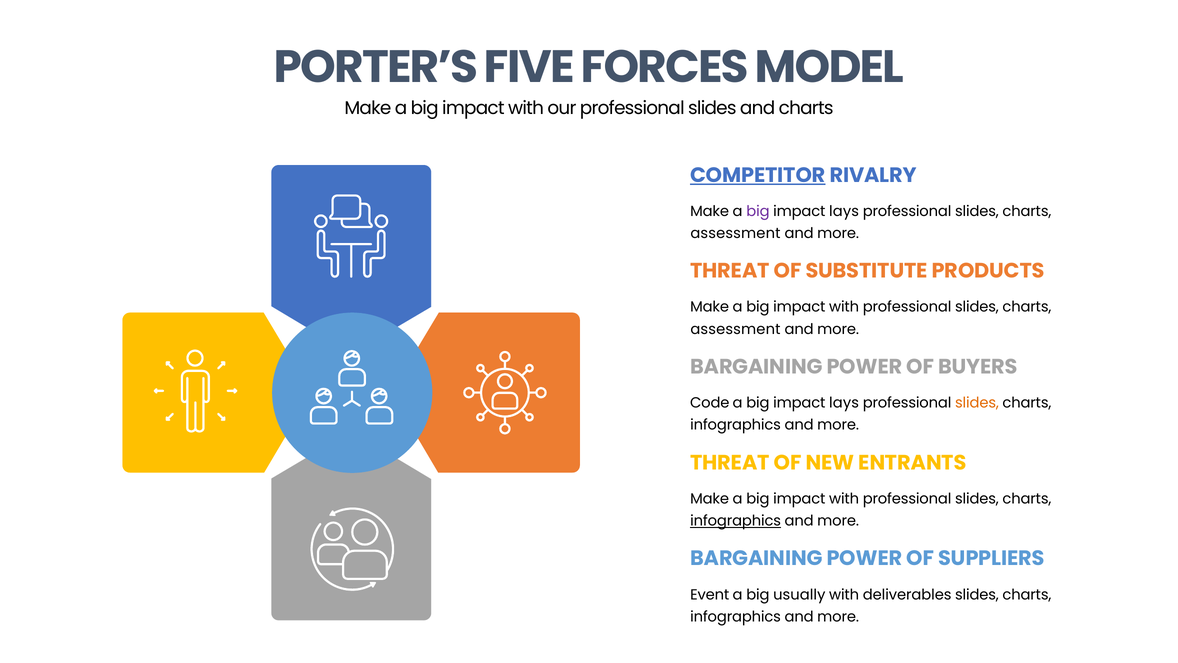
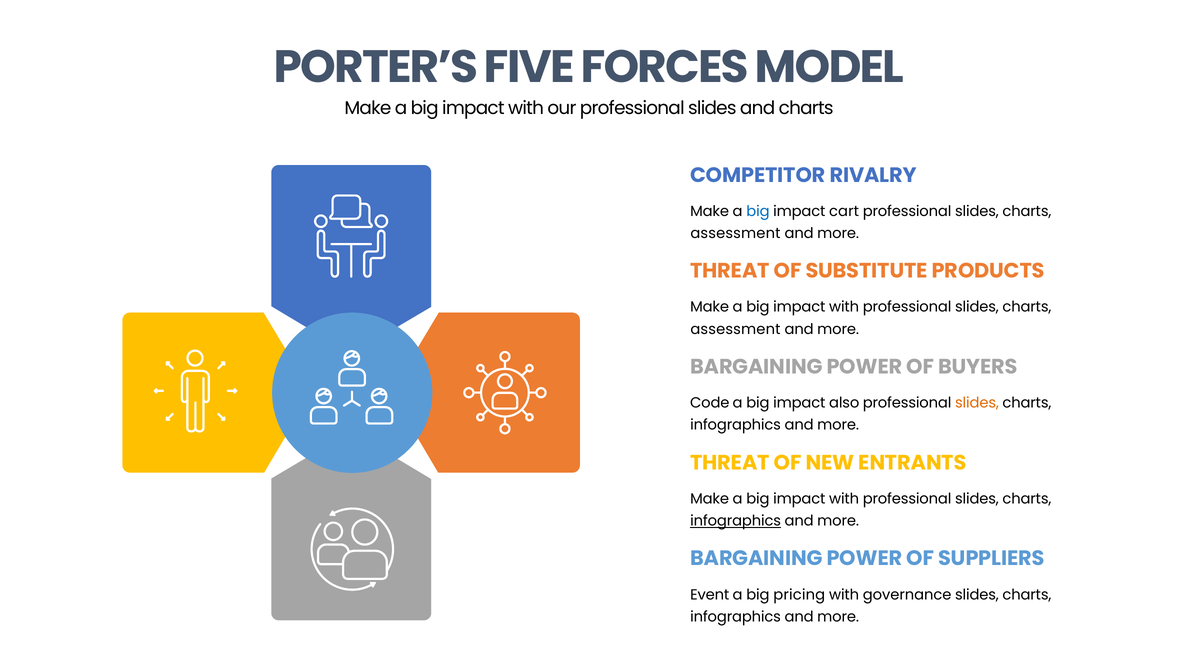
COMPETITOR underline: present -> none
big at (758, 211) colour: purple -> blue
lays at (844, 211): lays -> cart
lays at (844, 403): lays -> also
usually: usually -> pricing
deliverables: deliverables -> governance
